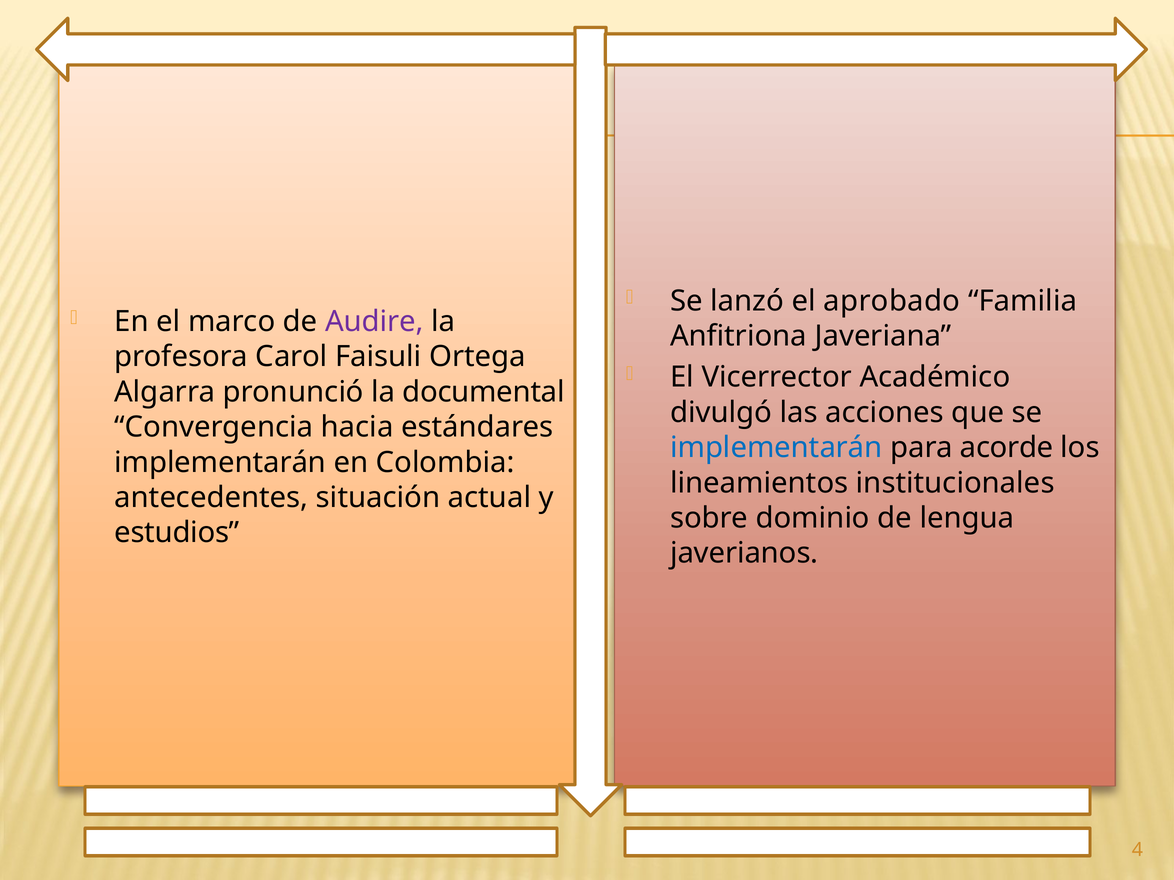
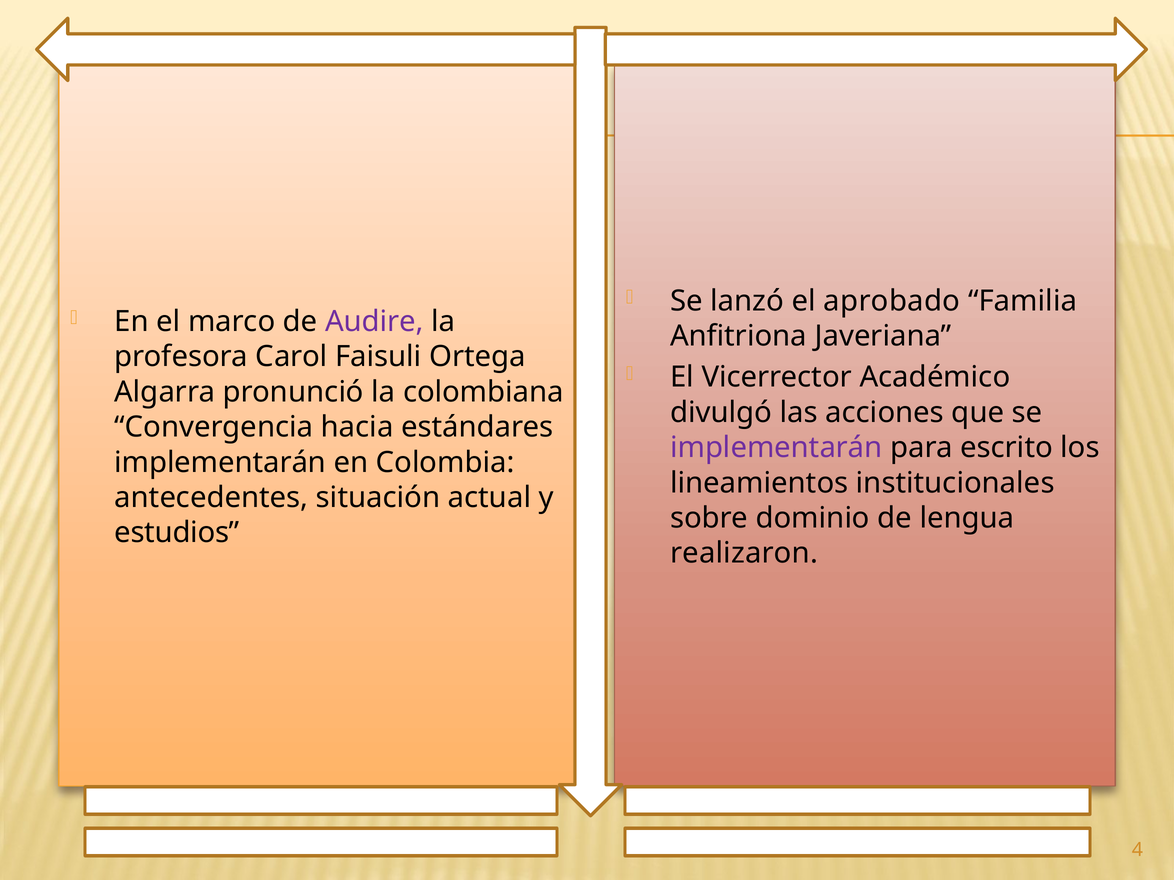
documental: documental -> colombiana
implementarán at (776, 448) colour: blue -> purple
acorde: acorde -> escrito
javerianos: javerianos -> realizaron
